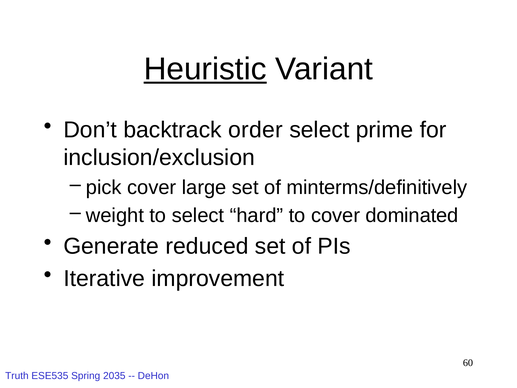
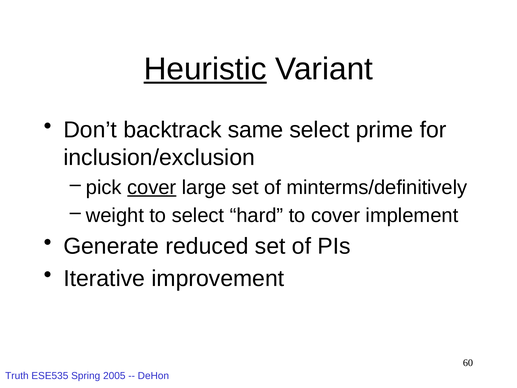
order: order -> same
cover at (152, 187) underline: none -> present
dominated: dominated -> implement
2035: 2035 -> 2005
